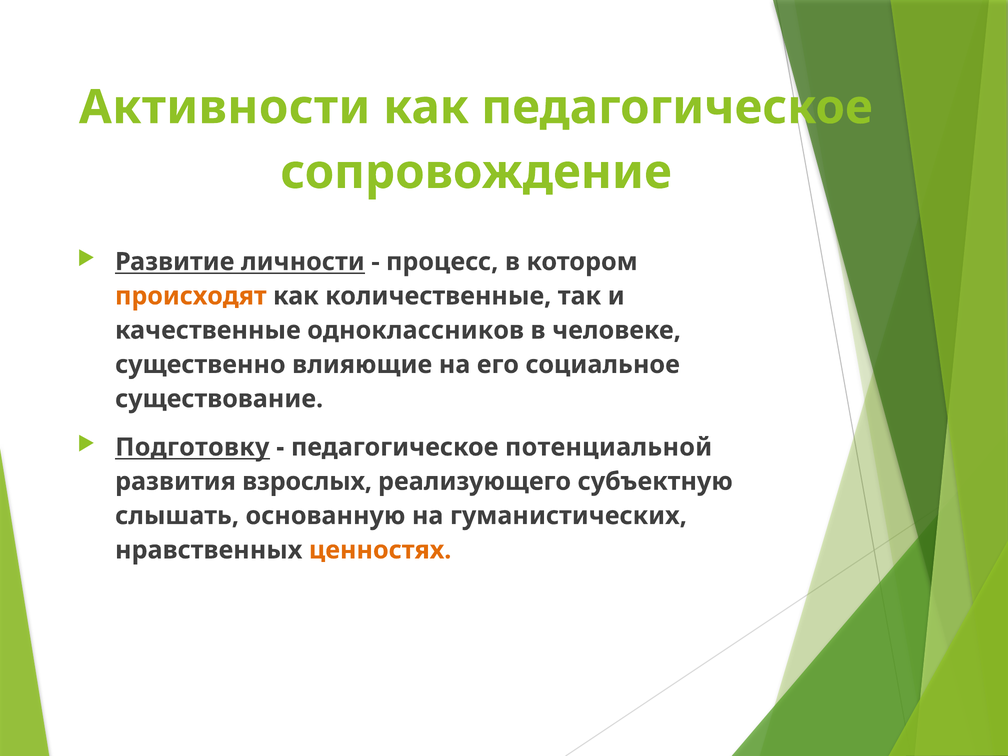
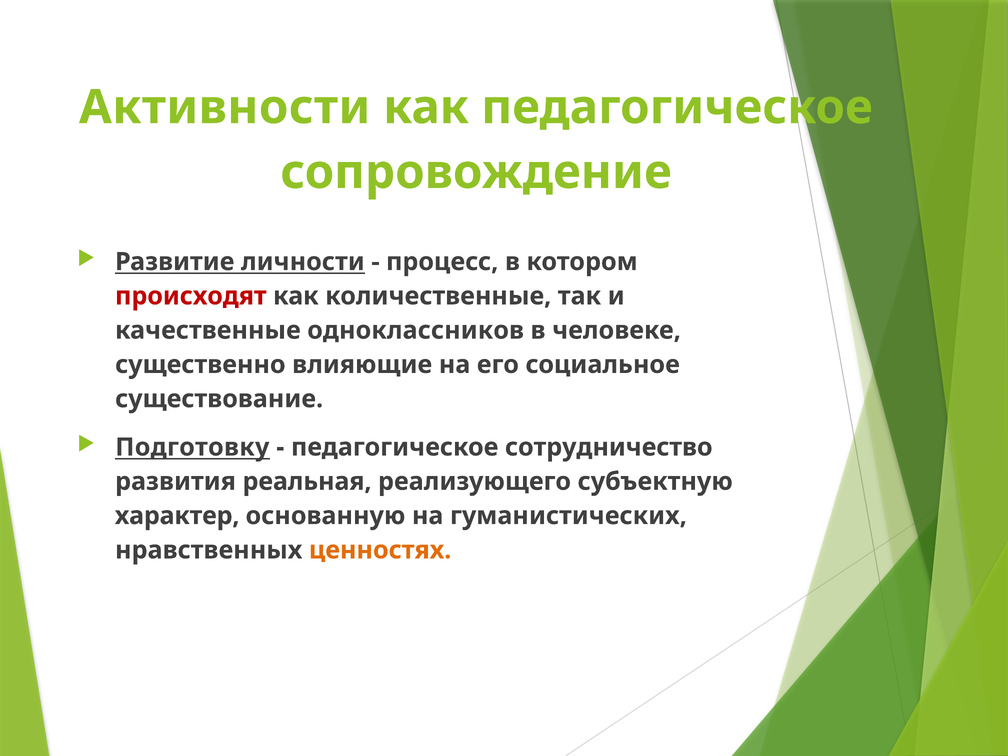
происходят colour: orange -> red
потенциальной: потенциальной -> сотрудничество
взрослых: взрослых -> реальная
слышать: слышать -> характер
